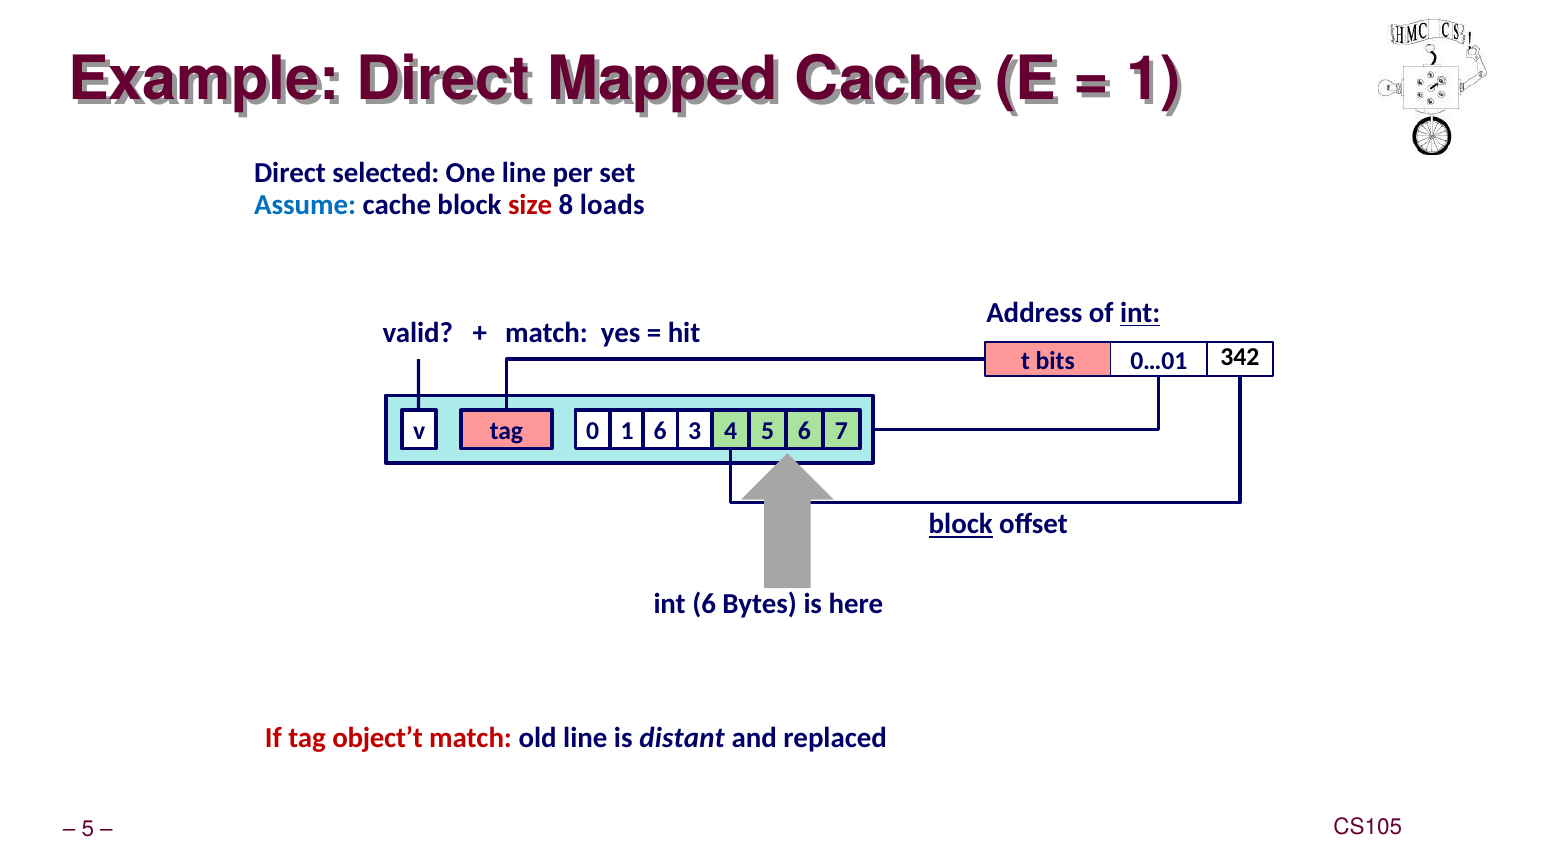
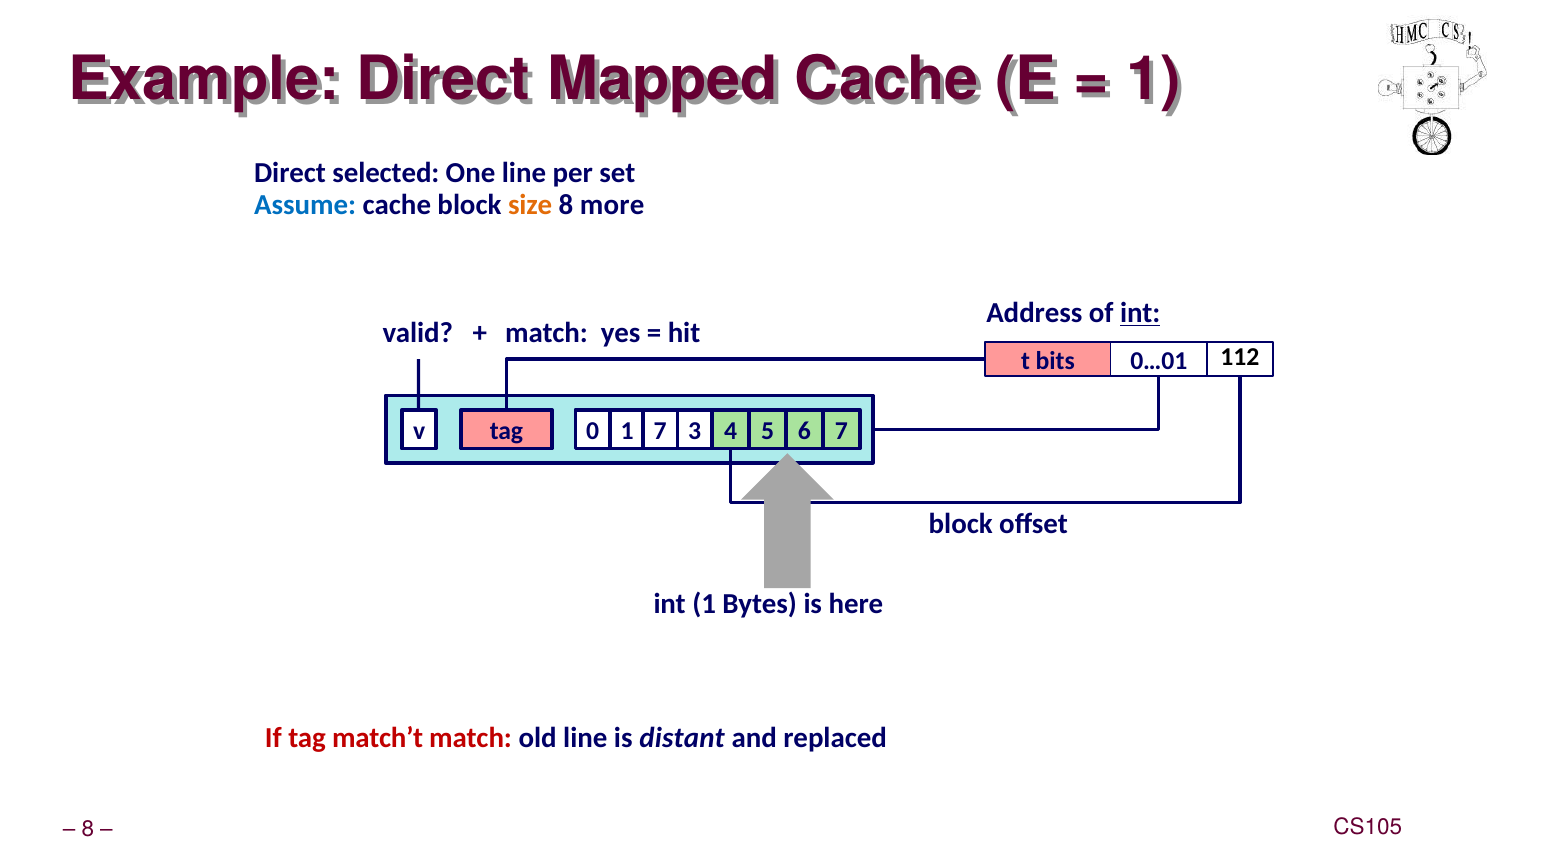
size colour: red -> orange
loads: loads -> more
342: 342 -> 112
1 6: 6 -> 7
block at (961, 524) underline: present -> none
int 6: 6 -> 1
object’t: object’t -> match’t
5 at (88, 829): 5 -> 8
